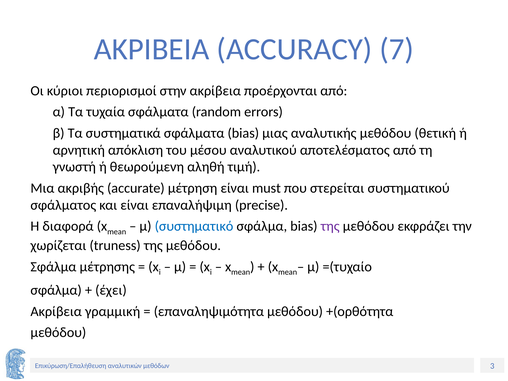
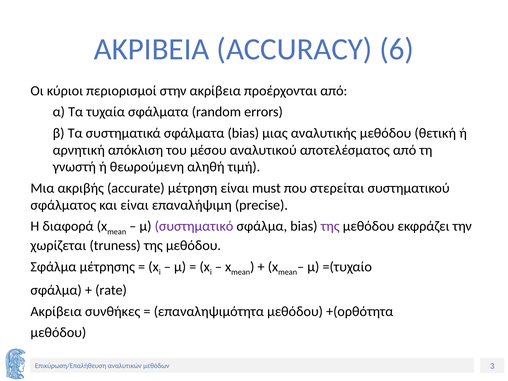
7: 7 -> 6
συστηματικό colour: blue -> purple
έχει: έχει -> rate
γραμμική: γραμμική -> συνθήκες
